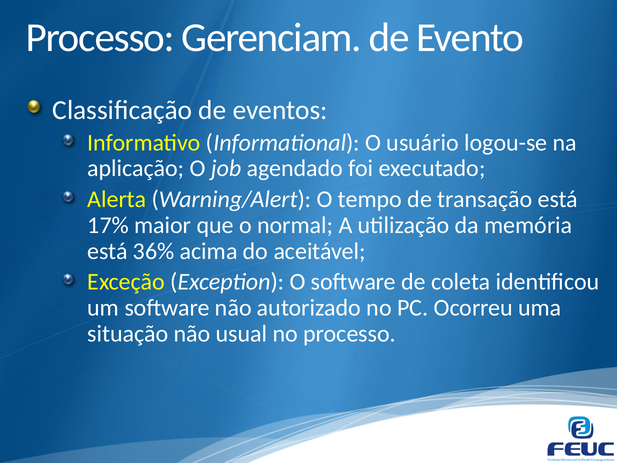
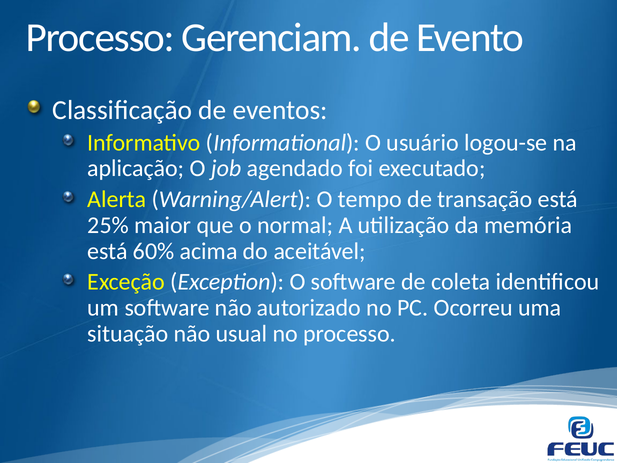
17%: 17% -> 25%
36%: 36% -> 60%
